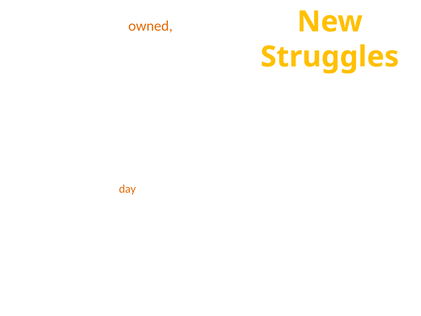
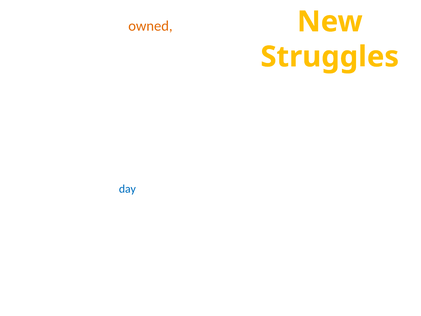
day at (127, 189) colour: orange -> blue
